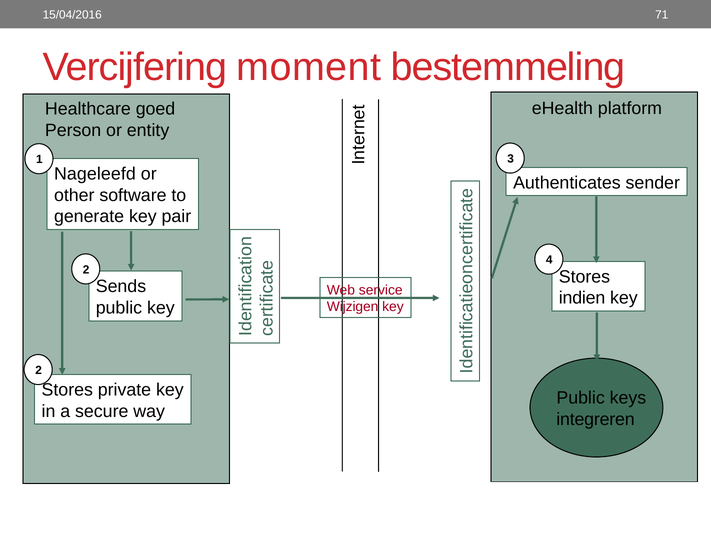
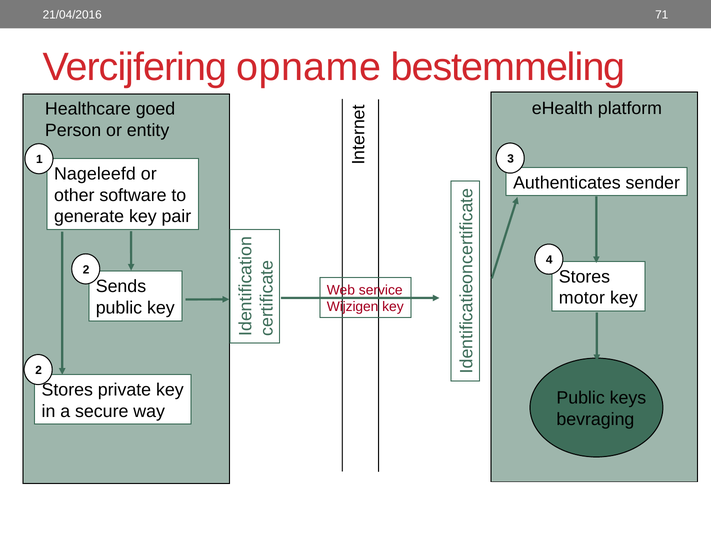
15/04/2016: 15/04/2016 -> 21/04/2016
moment: moment -> opname
indien: indien -> motor
integreren: integreren -> bevraging
